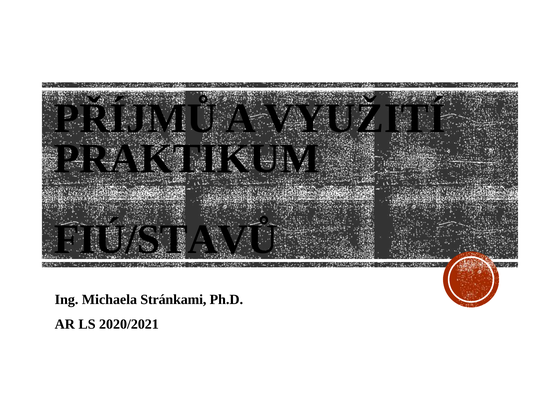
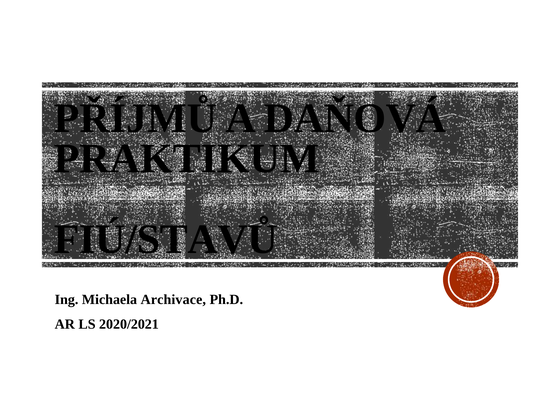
VYUŽITÍ: VYUŽITÍ -> DAŇOVÁ
Stránkami: Stránkami -> Archivace
